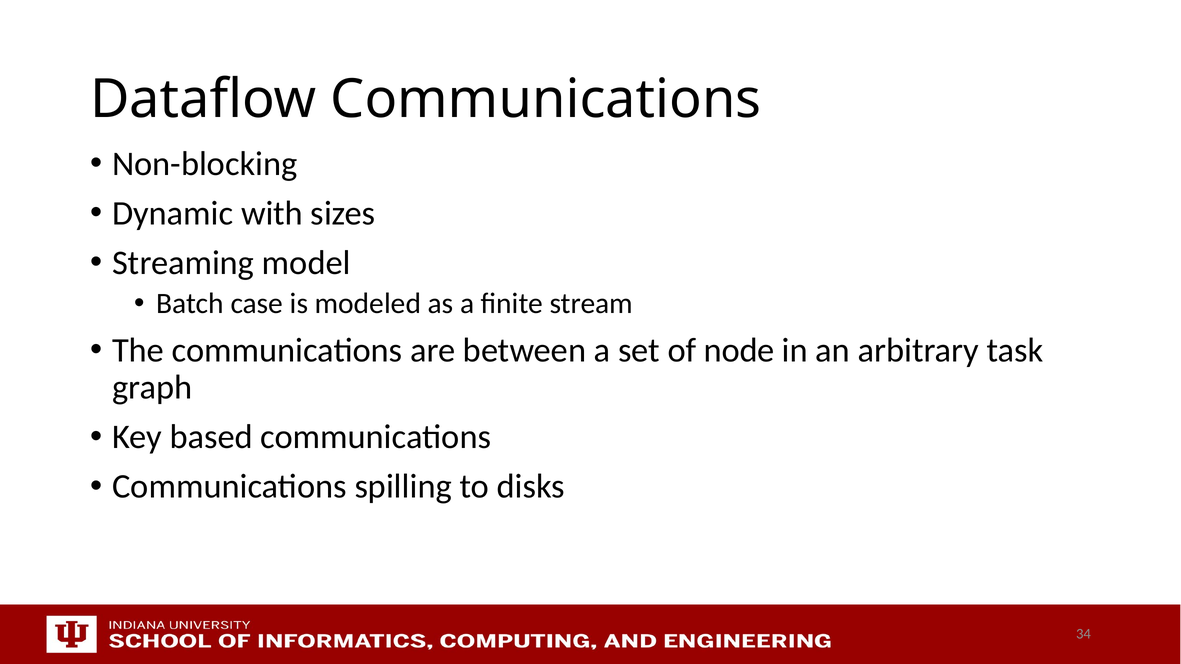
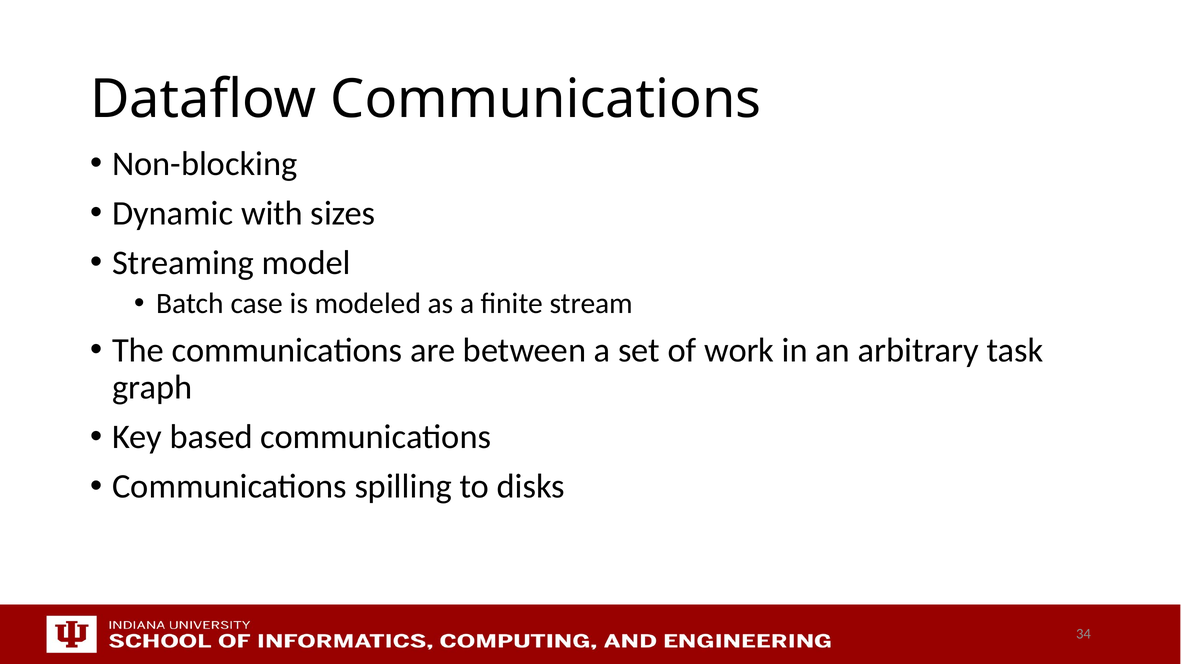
node: node -> work
